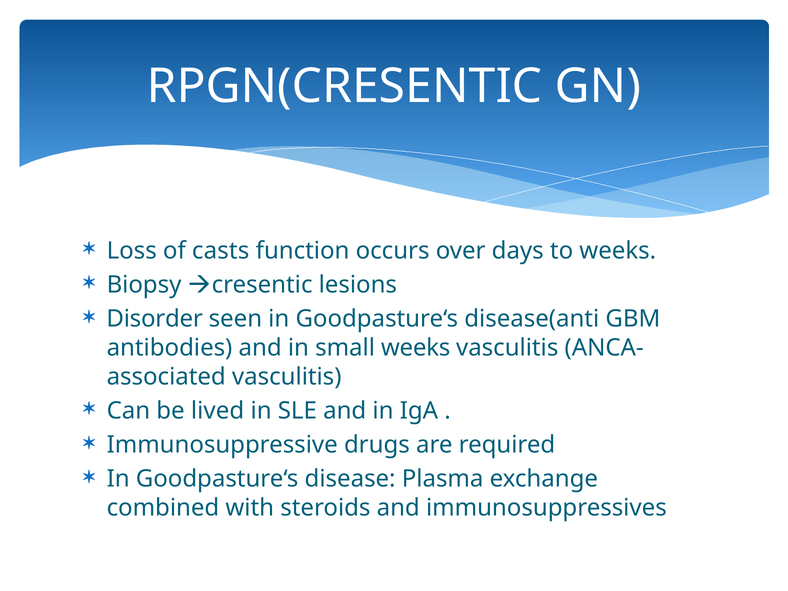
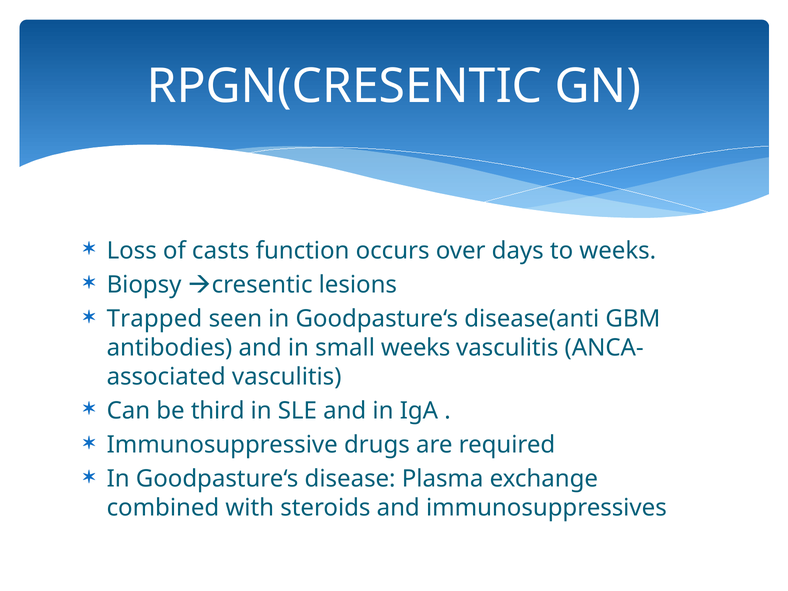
Disorder: Disorder -> Trapped
lived: lived -> third
